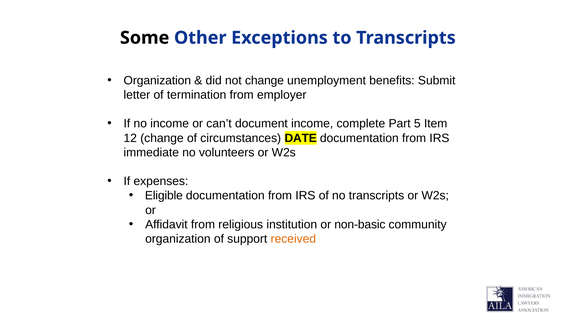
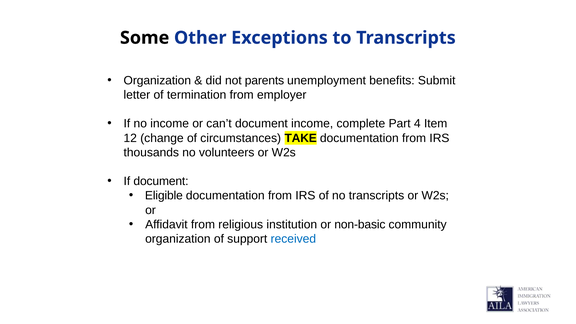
not change: change -> parents
5: 5 -> 4
DATE: DATE -> TAKE
immediate: immediate -> thousands
If expenses: expenses -> document
received colour: orange -> blue
